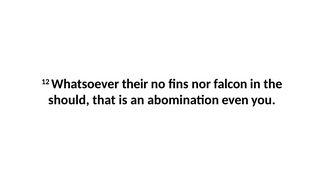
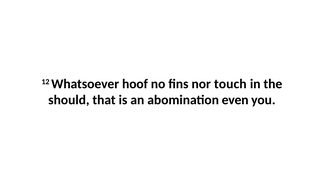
their: their -> hoof
falcon: falcon -> touch
